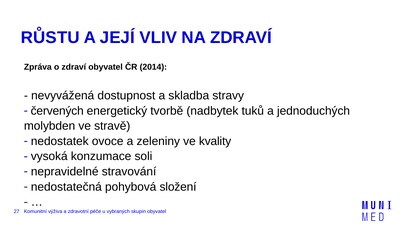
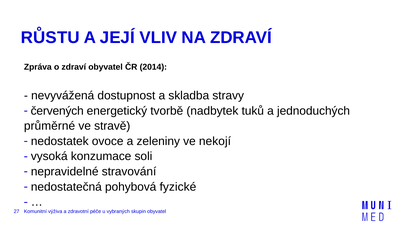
molybden: molybden -> průměrné
kvality: kvality -> nekojí
složení: složení -> fyzické
